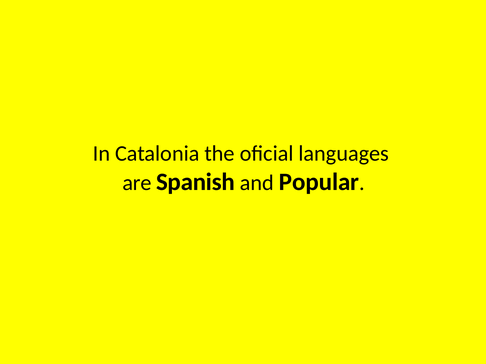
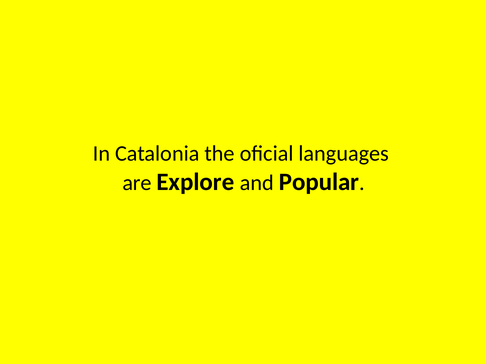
Spanish: Spanish -> Explore
